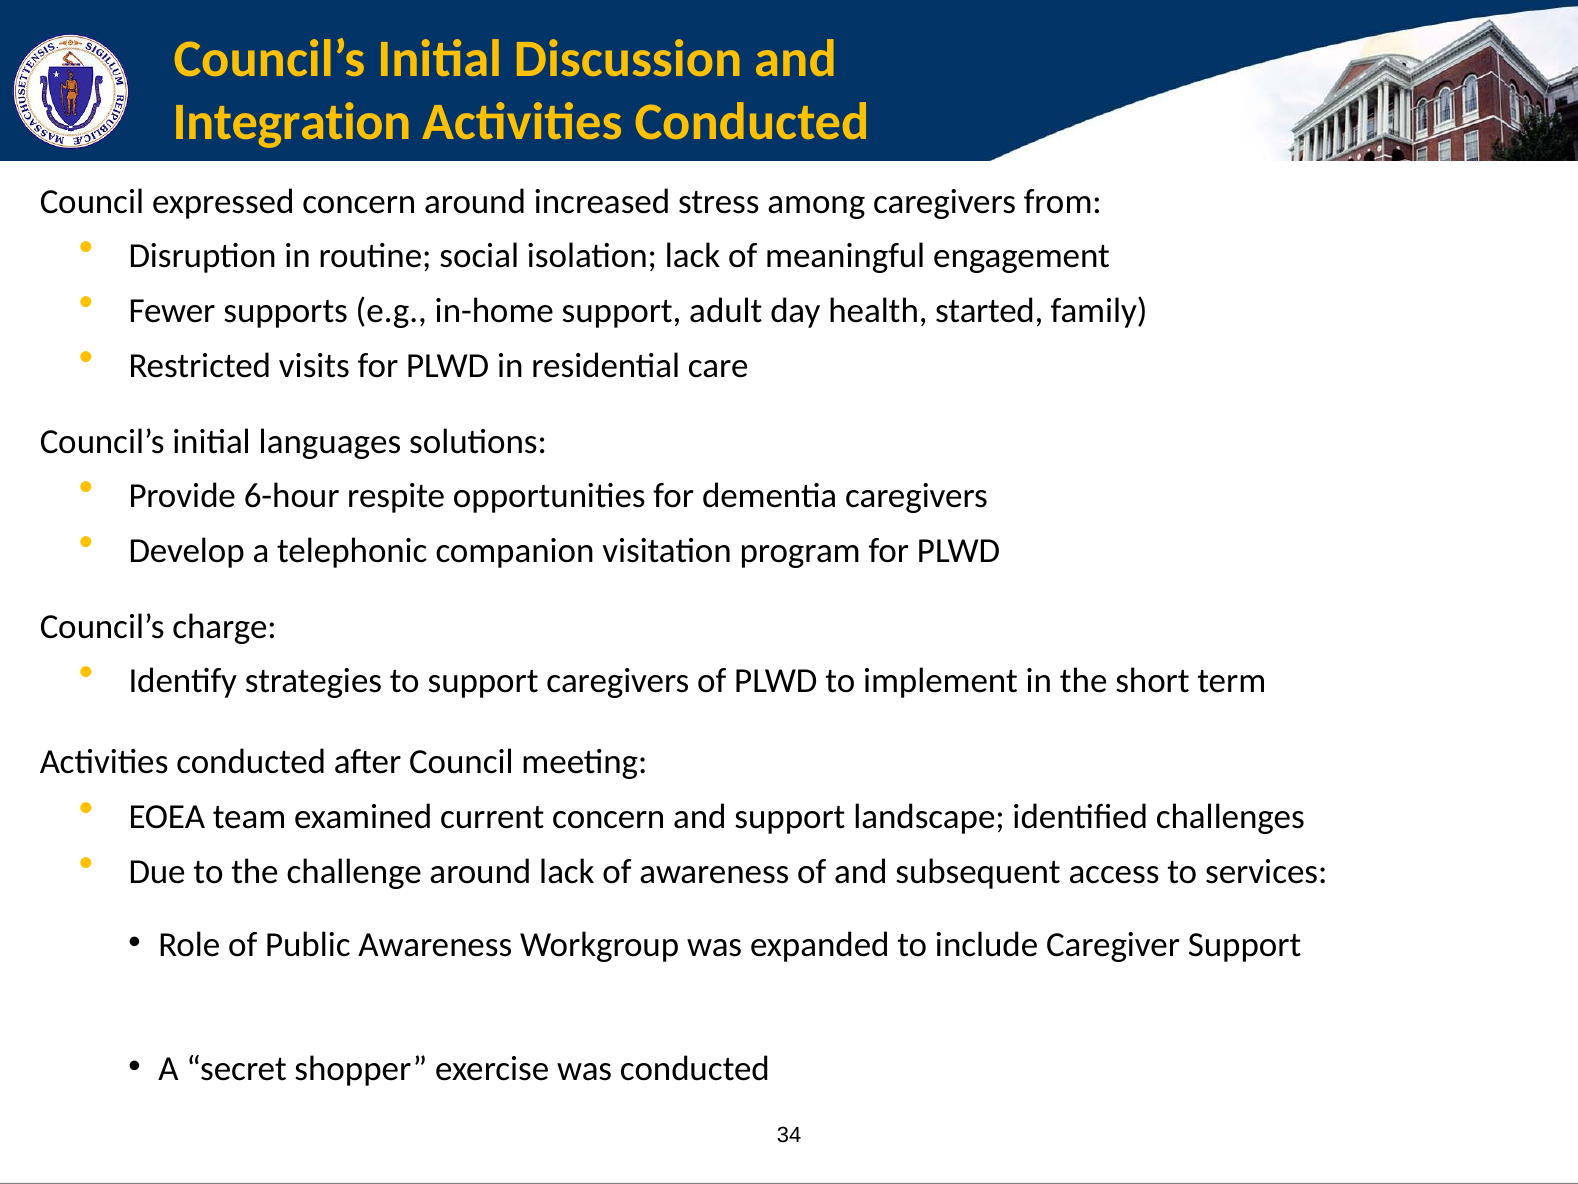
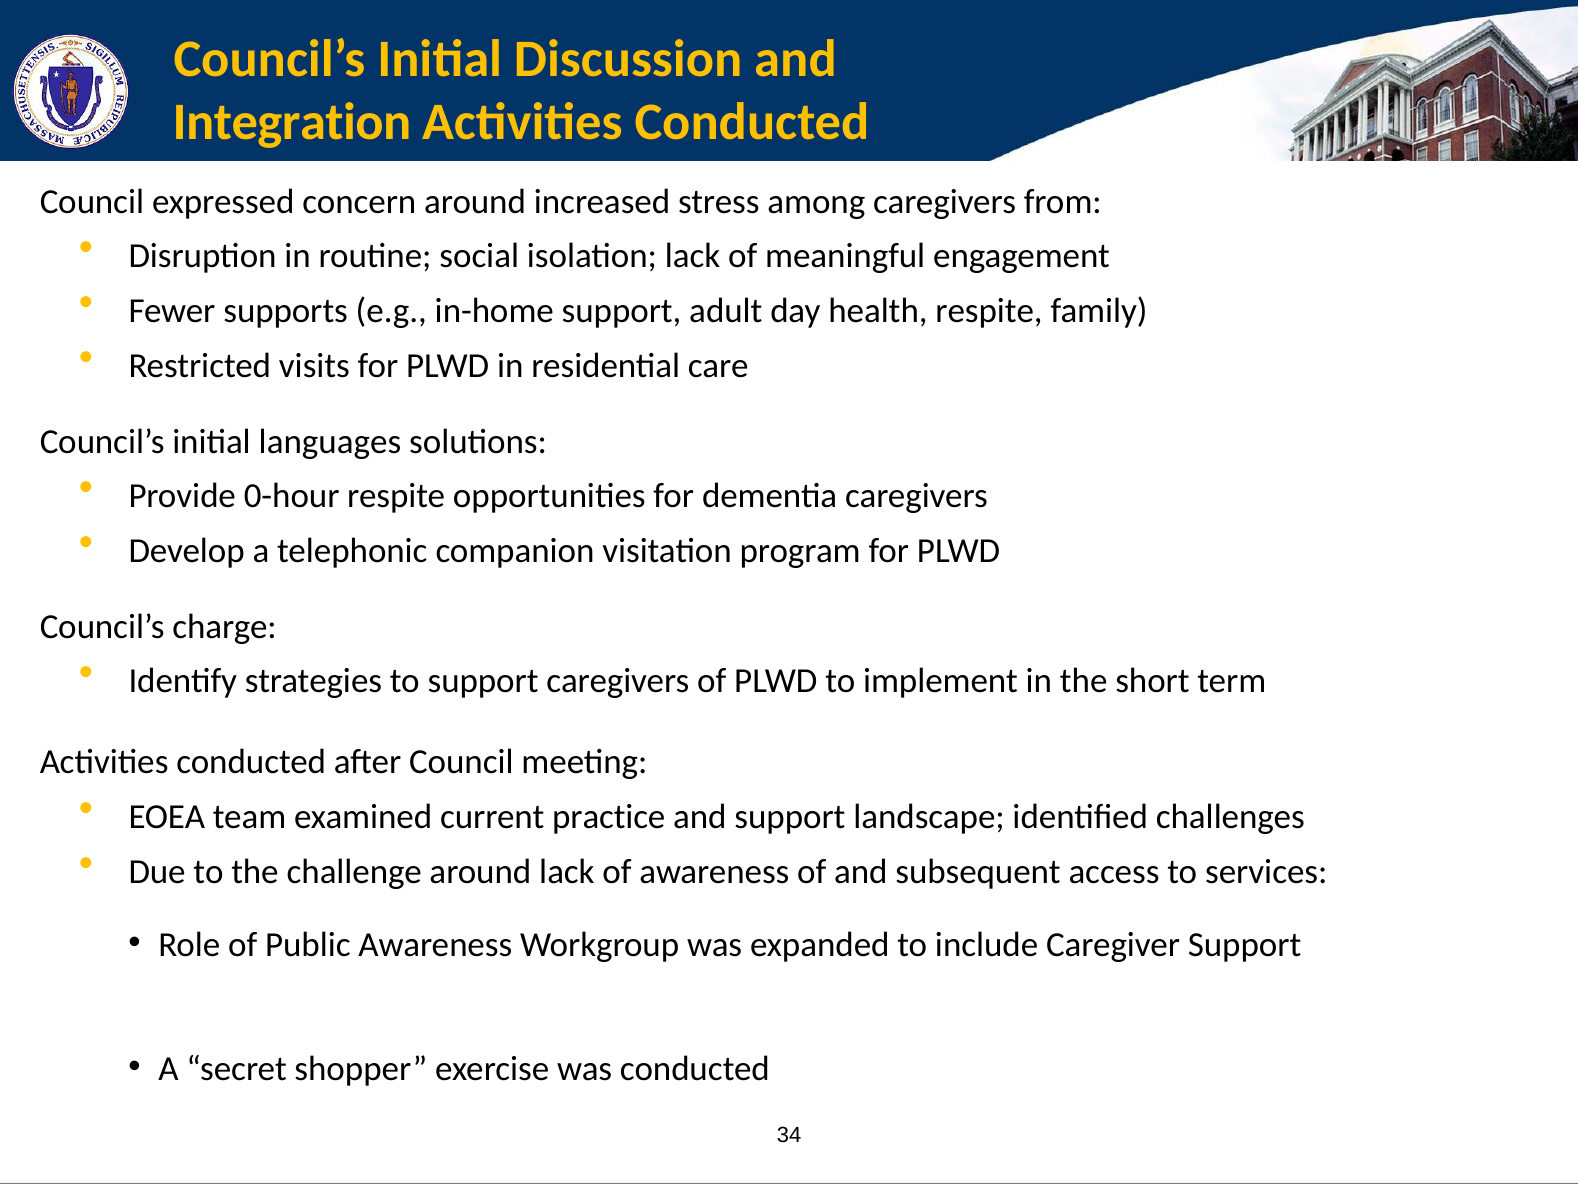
health started: started -> respite
6-hour: 6-hour -> 0-hour
current concern: concern -> practice
